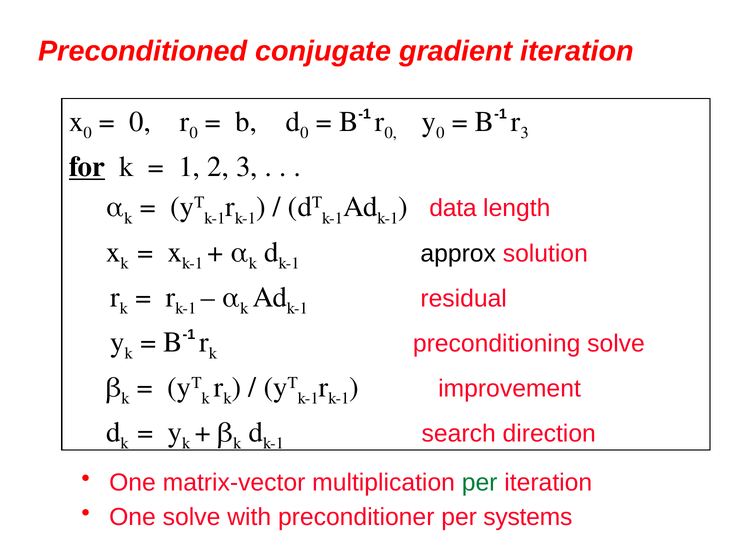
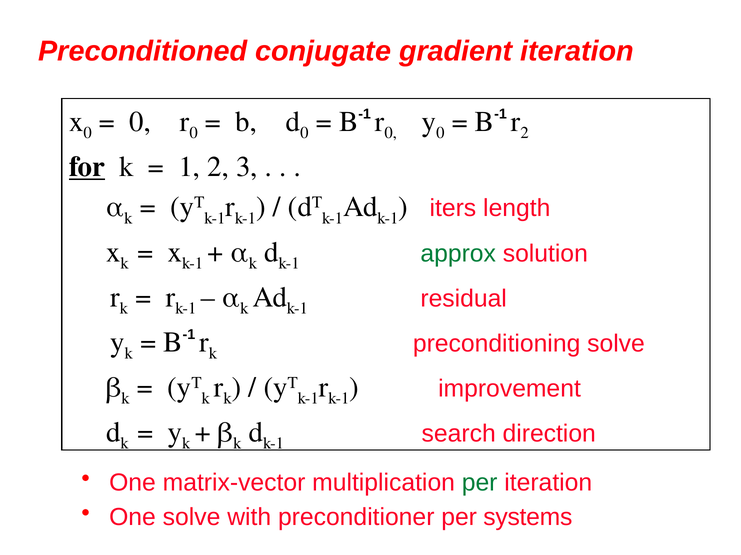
3 at (525, 133): 3 -> 2
data: data -> iters
approx colour: black -> green
